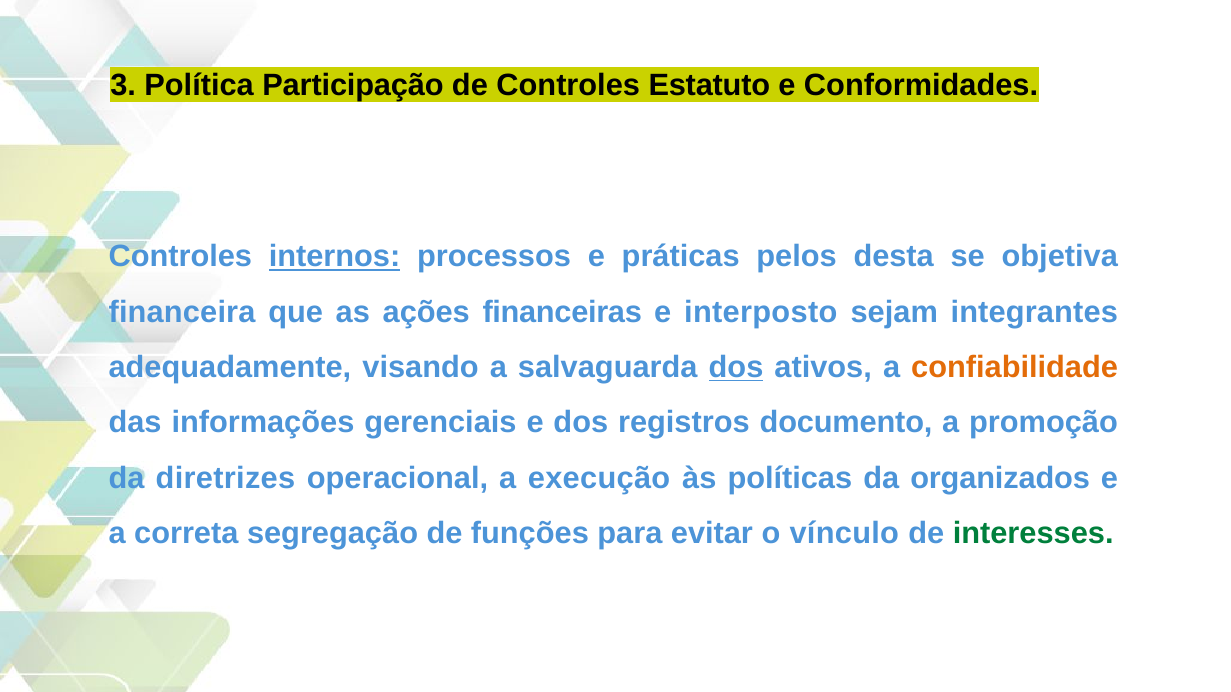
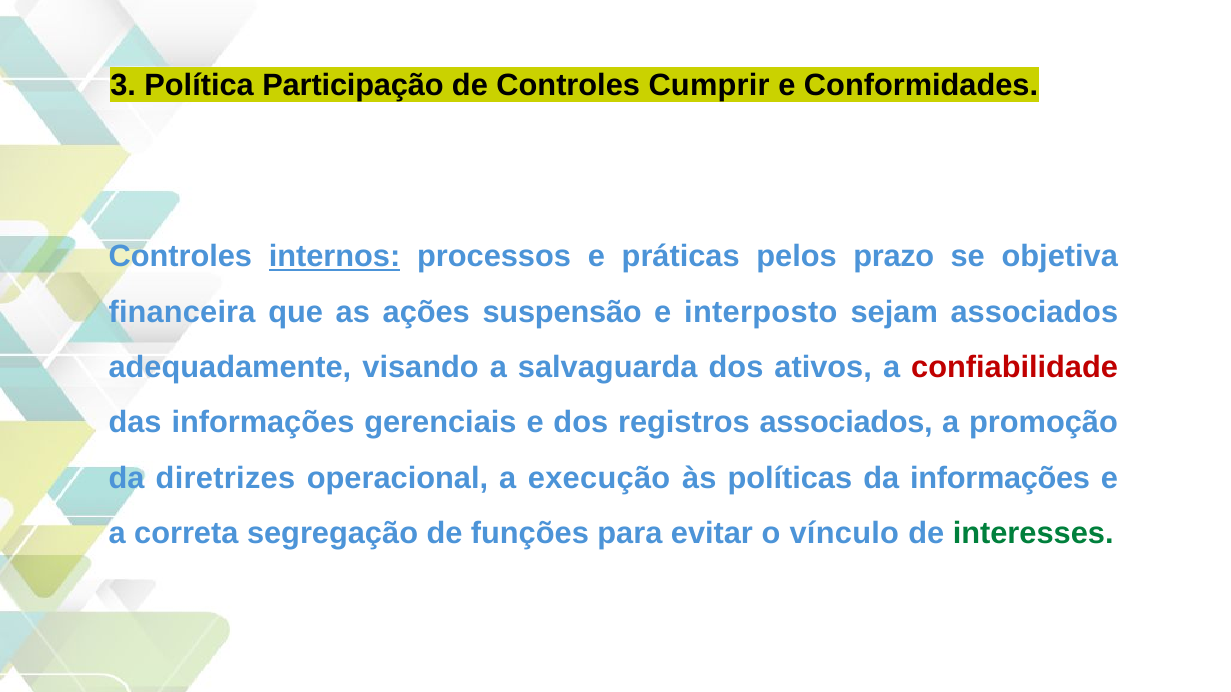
Estatuto: Estatuto -> Cumprir
desta: desta -> prazo
financeiras: financeiras -> suspensão
sejam integrantes: integrantes -> associados
dos at (736, 367) underline: present -> none
confiabilidade colour: orange -> red
registros documento: documento -> associados
da organizados: organizados -> informações
